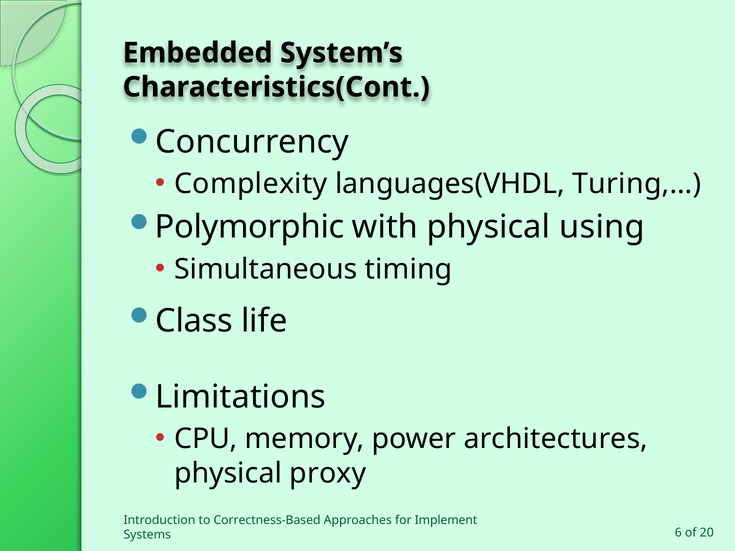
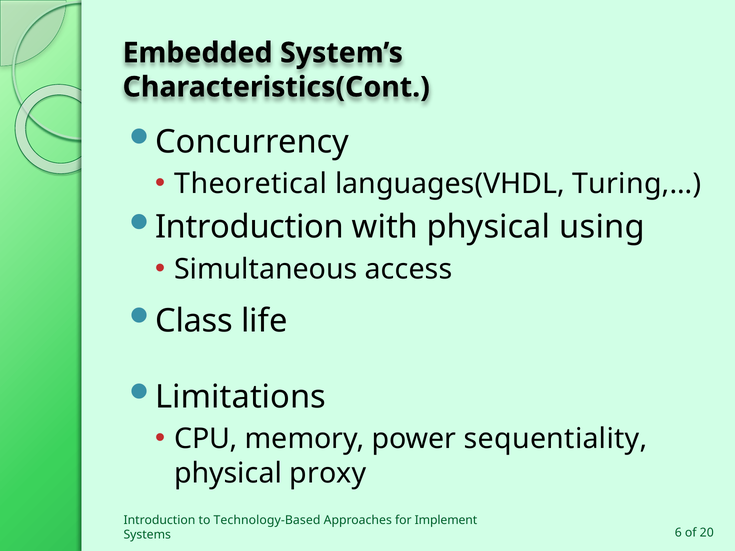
Complexity: Complexity -> Theoretical
Polymorphic at (250, 227): Polymorphic -> Introduction
timing: timing -> access
architectures: architectures -> sequentiality
Correctness-Based: Correctness-Based -> Technology-Based
